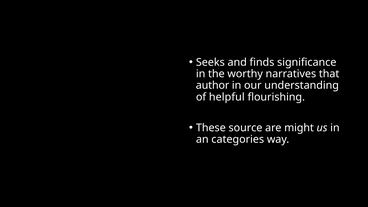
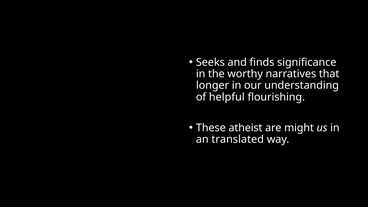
author: author -> longer
source: source -> atheist
categories: categories -> translated
